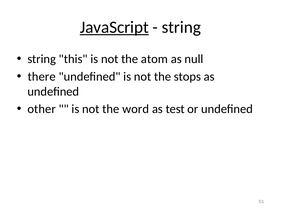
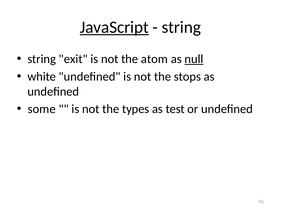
this: this -> exit
null underline: none -> present
there: there -> white
other: other -> some
word: word -> types
